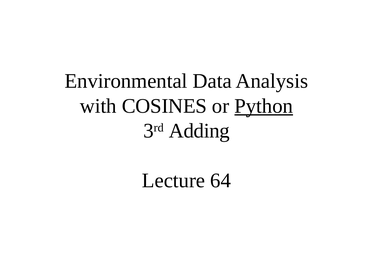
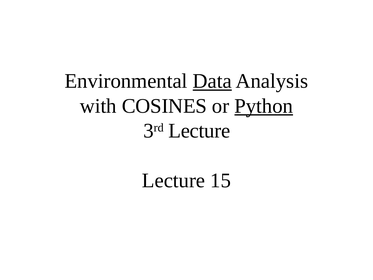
Data underline: none -> present
3rd Adding: Adding -> Lecture
64: 64 -> 15
